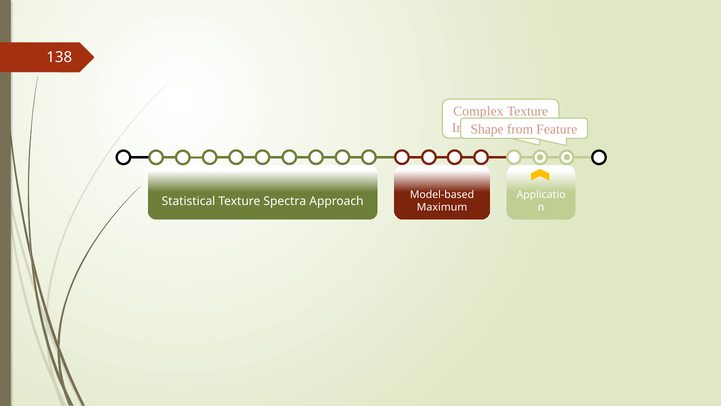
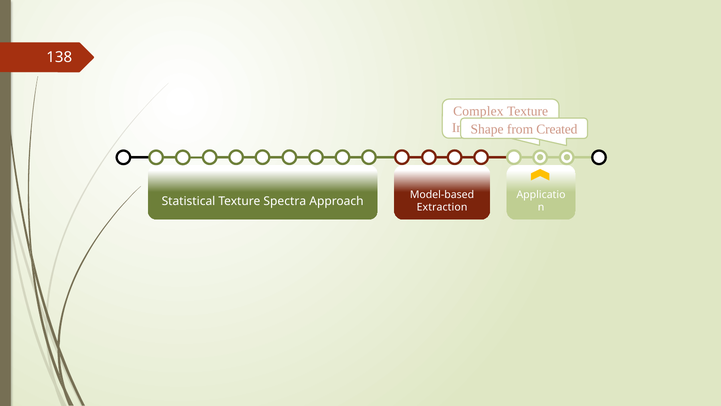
Feature: Feature -> Created
Maximum: Maximum -> Extraction
